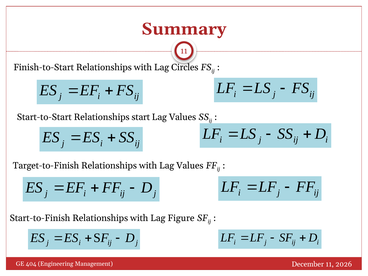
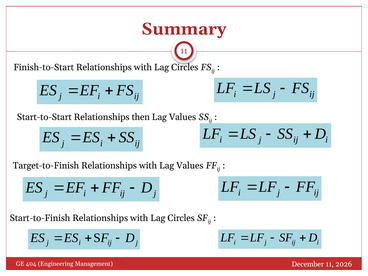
start: start -> then
Figure at (181, 218): Figure -> Circles
